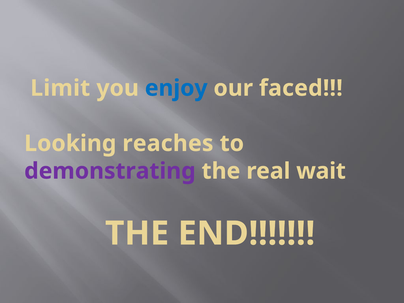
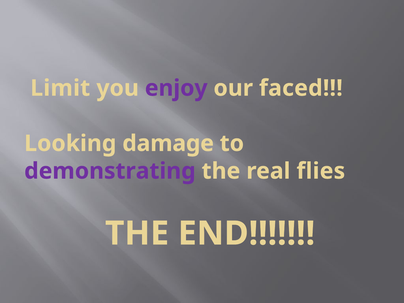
enjoy colour: blue -> purple
reaches: reaches -> damage
wait: wait -> flies
